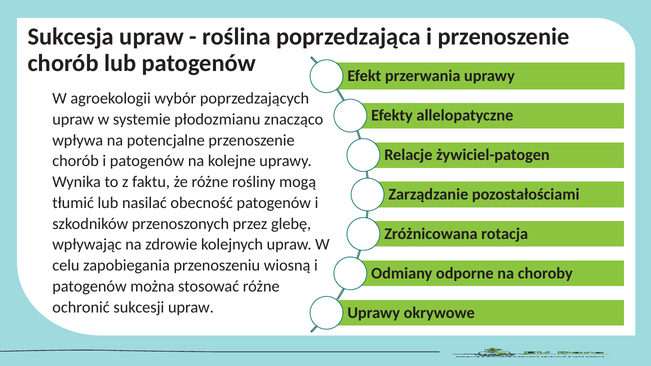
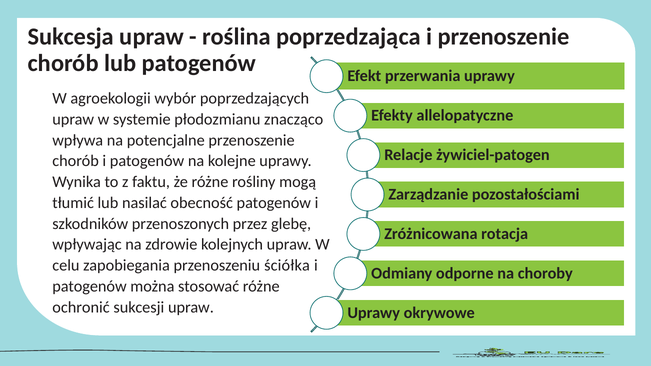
wiosną: wiosną -> ściółka
